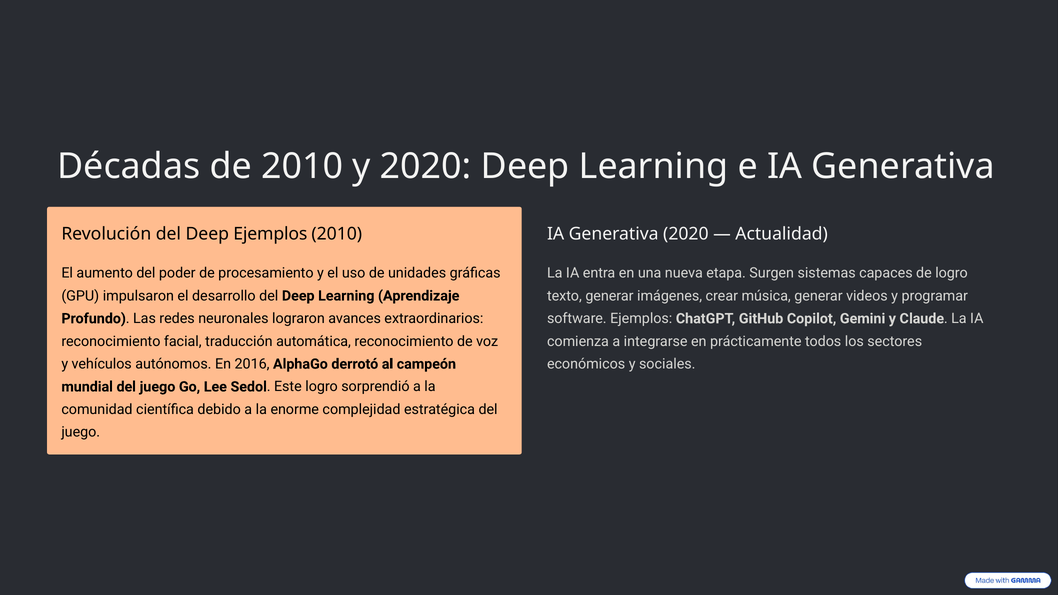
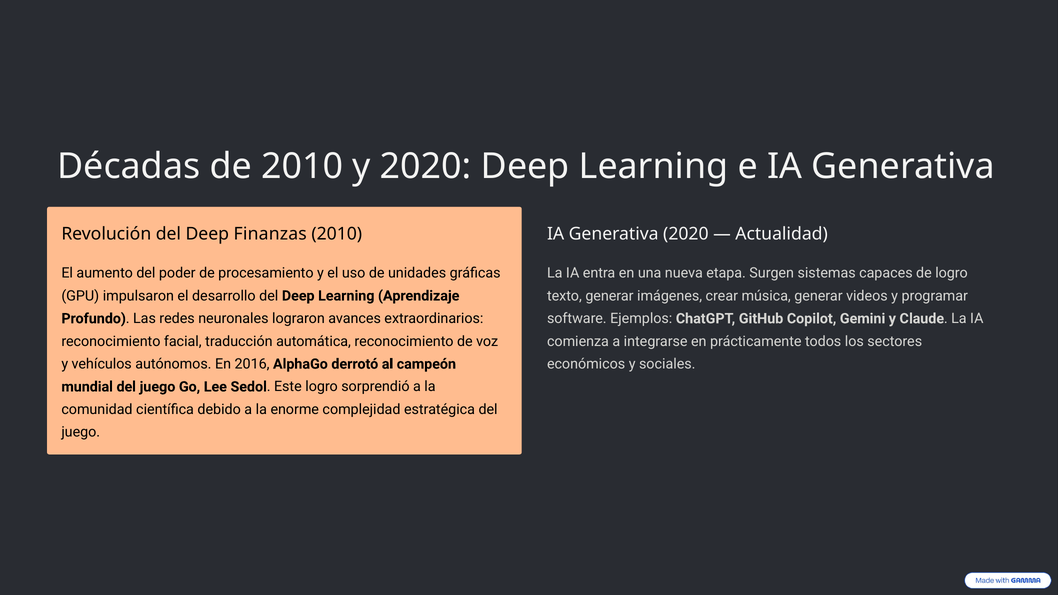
Deep Ejemplos: Ejemplos -> Finanzas
